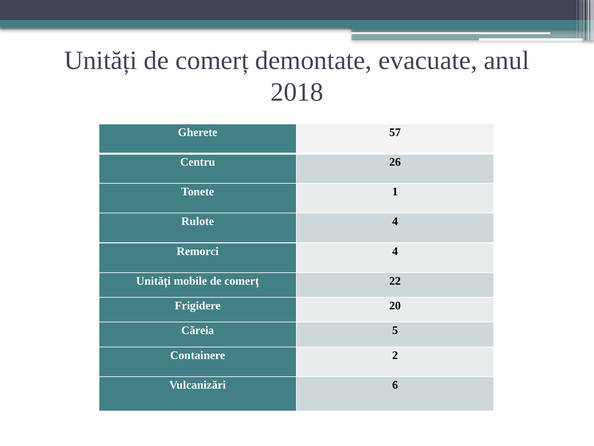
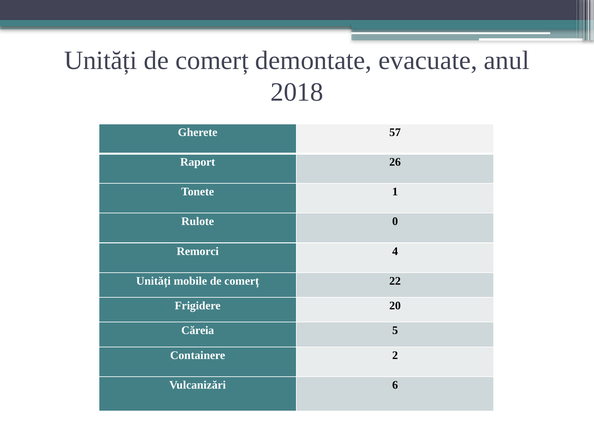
Centru: Centru -> Raport
Rulote 4: 4 -> 0
